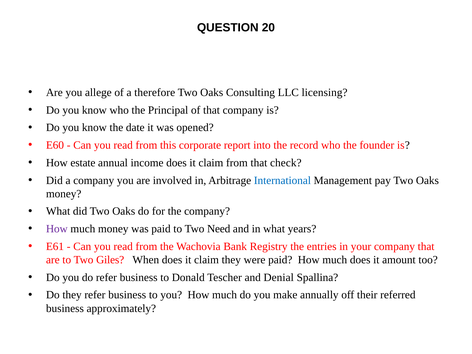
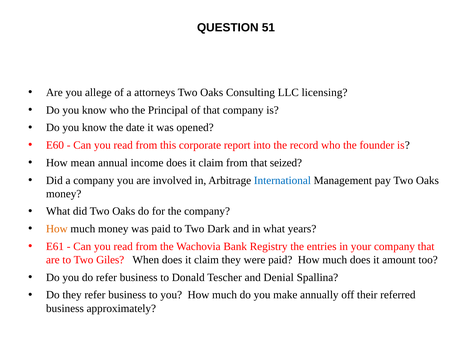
20: 20 -> 51
therefore: therefore -> attorneys
estate: estate -> mean
check: check -> seized
How at (57, 229) colour: purple -> orange
Need: Need -> Dark
